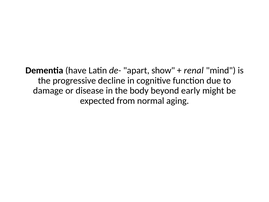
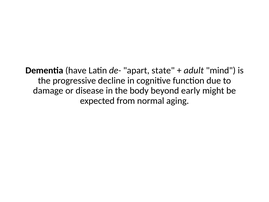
show: show -> state
renal: renal -> adult
